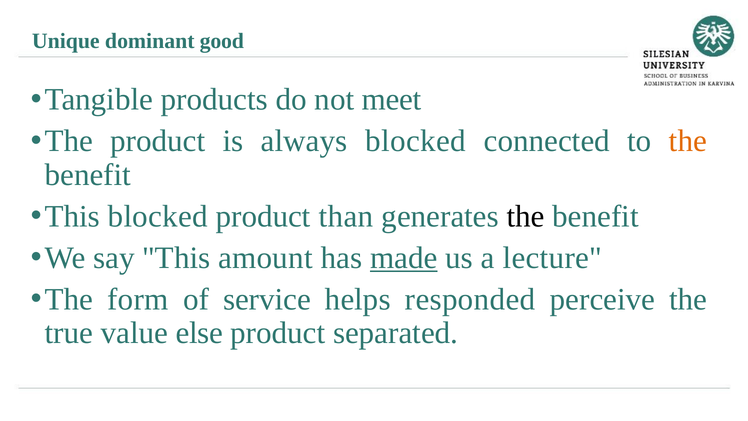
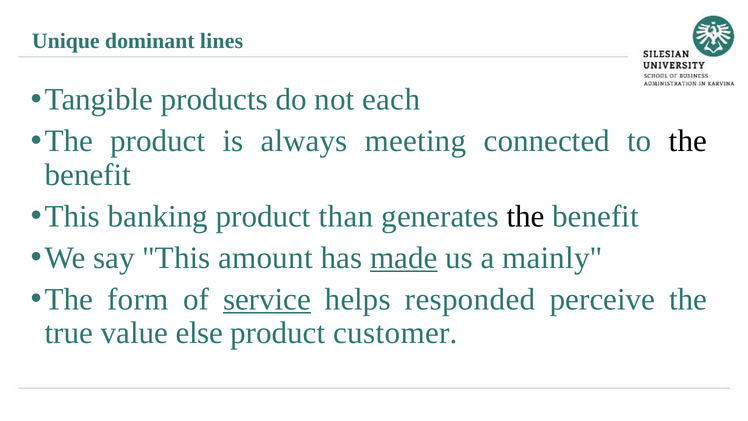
good: good -> lines
meet: meet -> each
always blocked: blocked -> meeting
the at (688, 141) colour: orange -> black
This blocked: blocked -> banking
lecture: lecture -> mainly
service underline: none -> present
separated: separated -> customer
